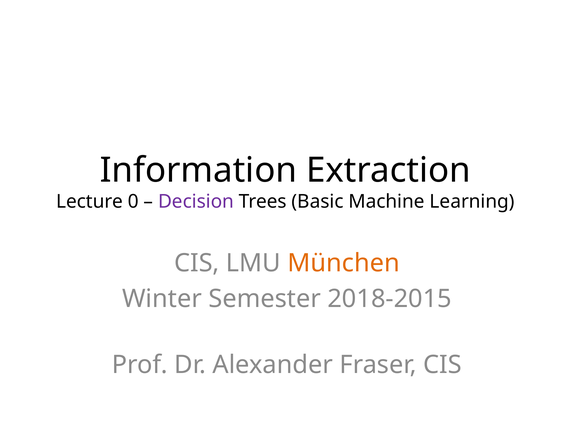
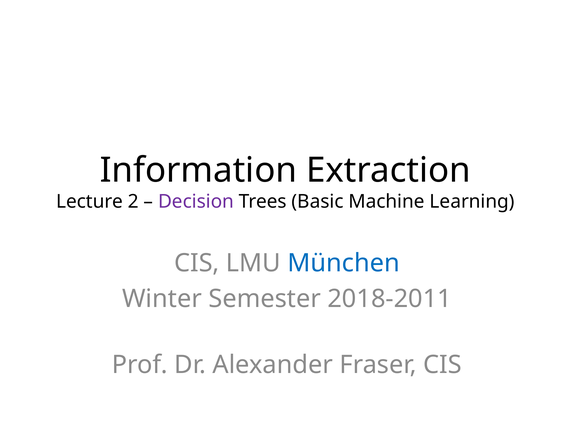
0: 0 -> 2
München colour: orange -> blue
2018-2015: 2018-2015 -> 2018-2011
